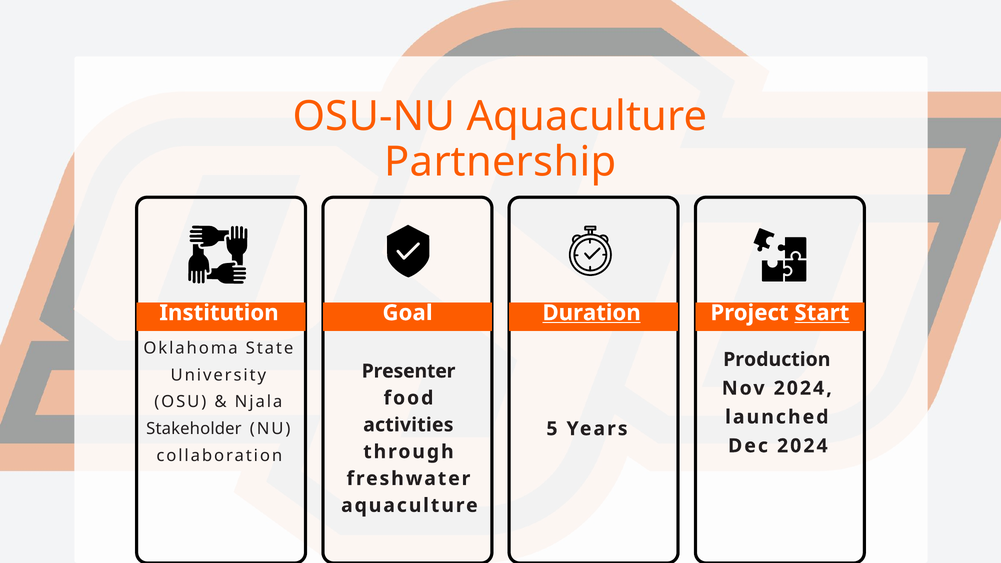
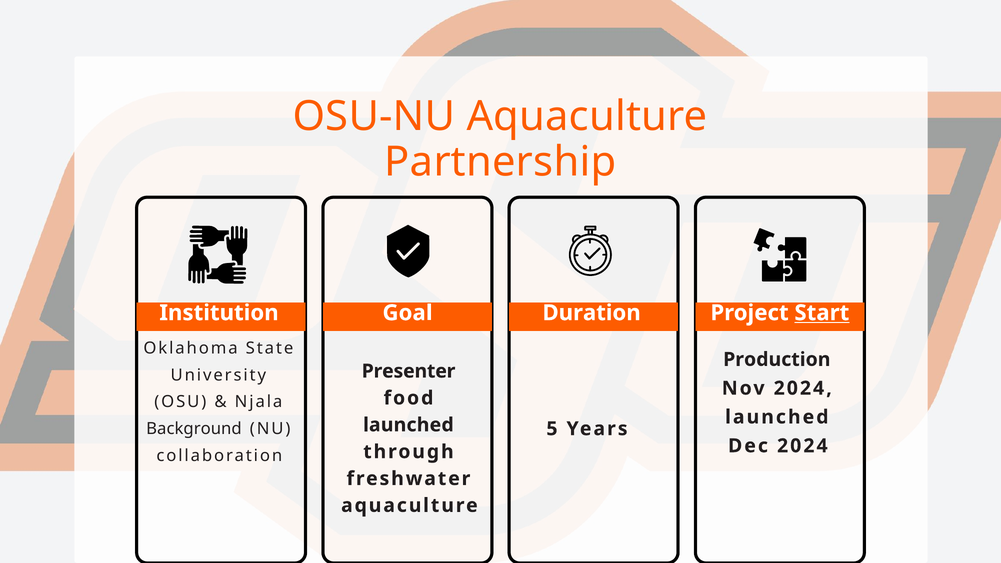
Duration underline: present -> none
activities at (408, 425): activities -> launched
Stakeholder: Stakeholder -> Background
